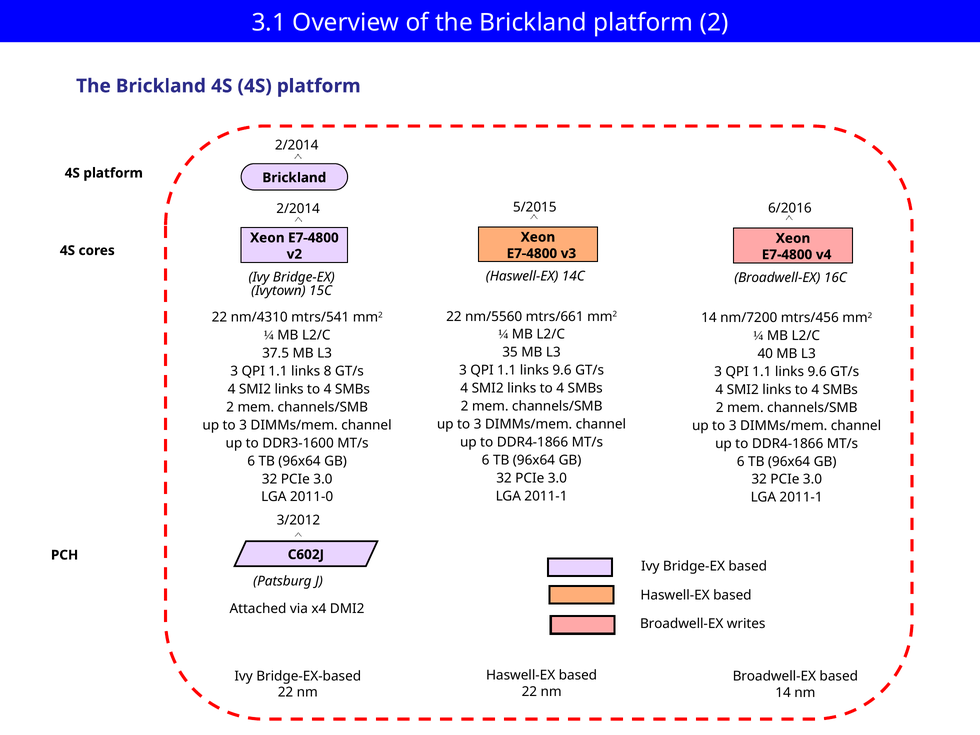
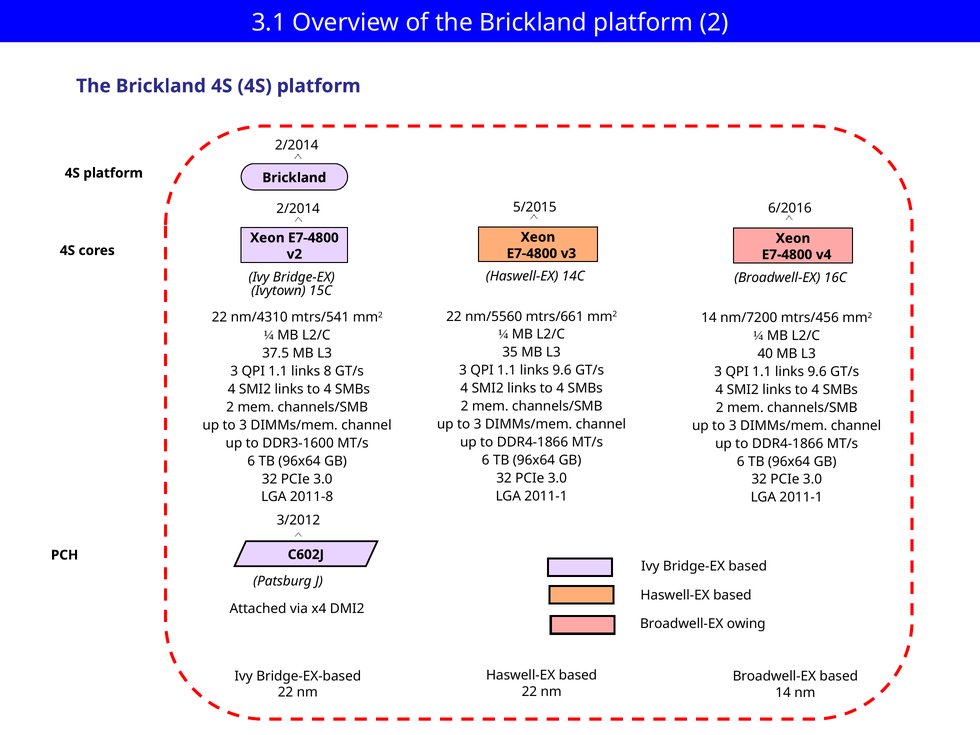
2011-0: 2011-0 -> 2011-8
writes: writes -> owing
